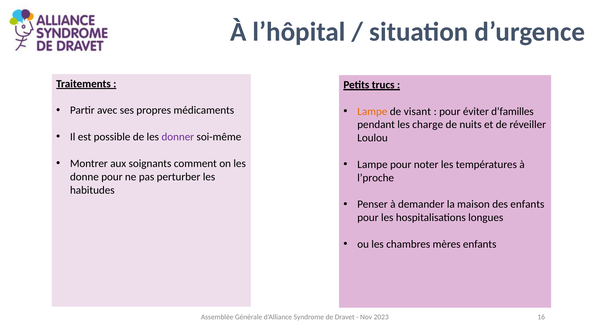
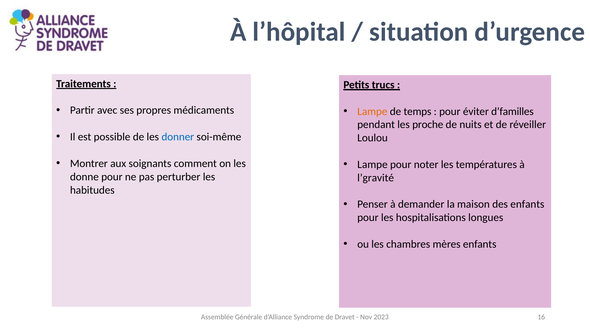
visant: visant -> temps
charge: charge -> proche
donner colour: purple -> blue
l’proche: l’proche -> l’gravité
